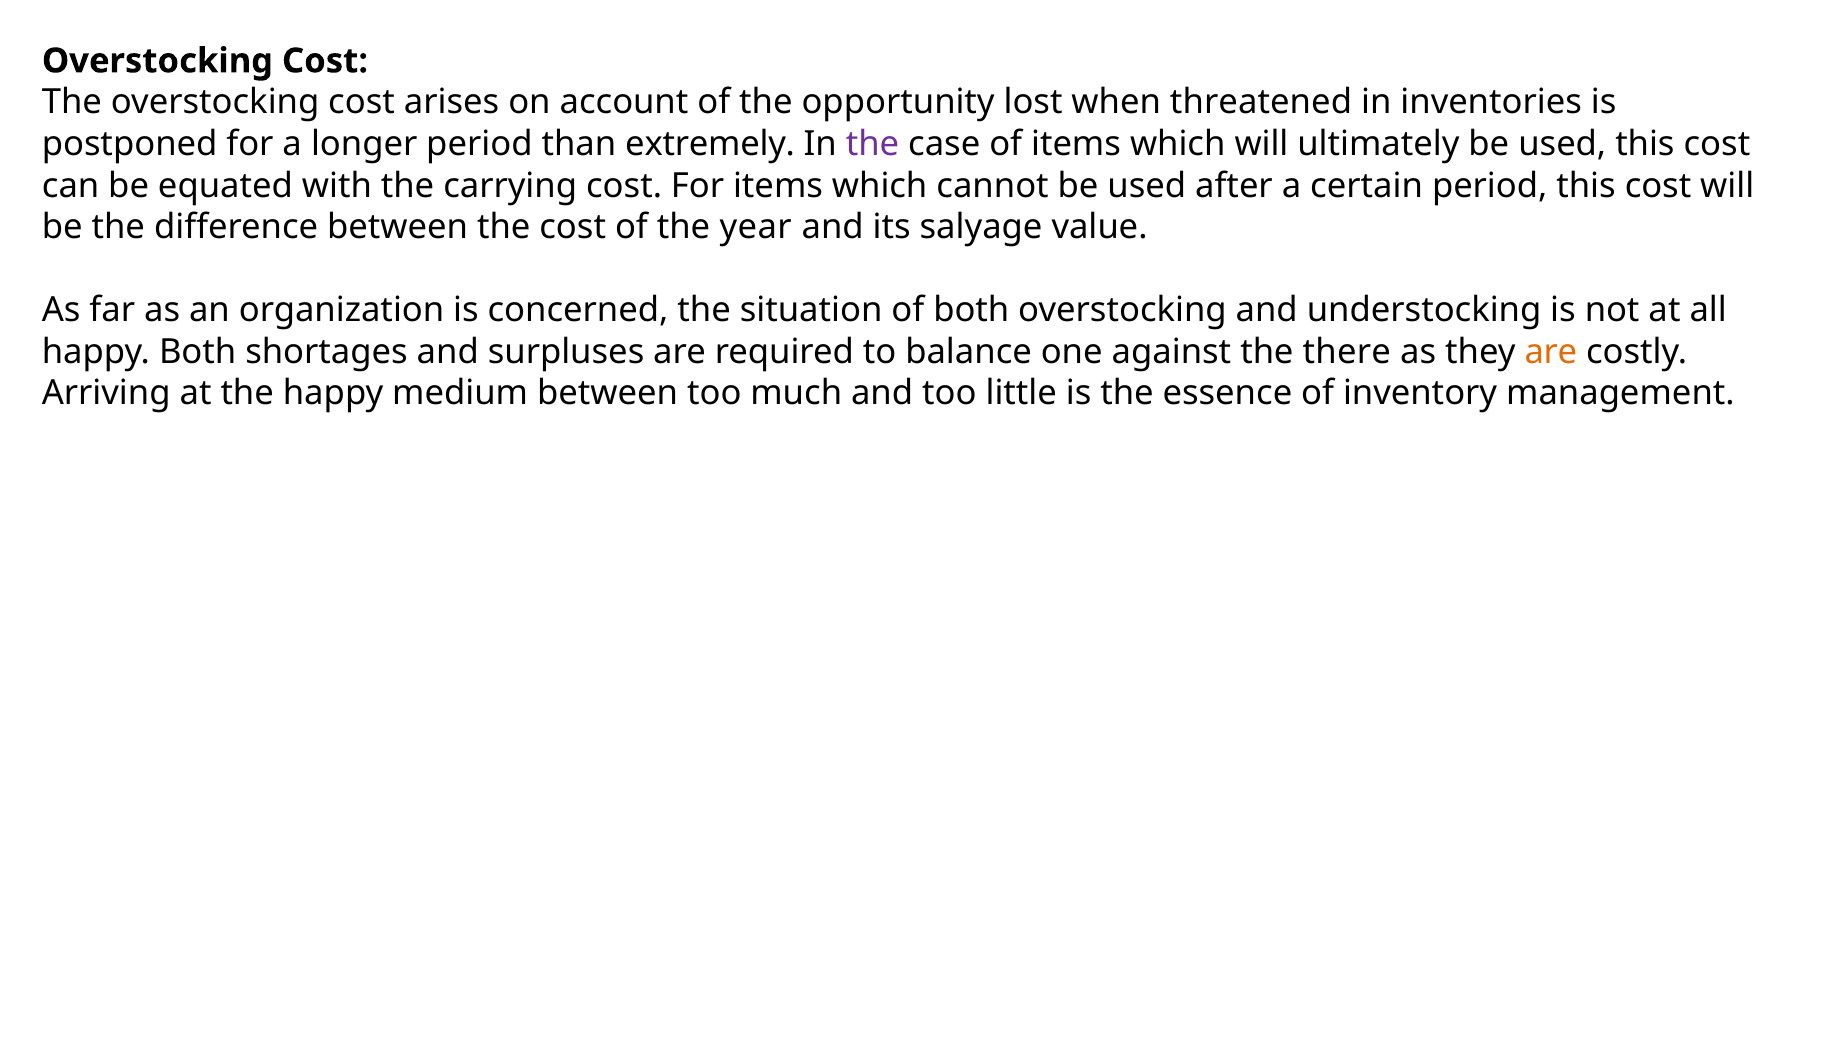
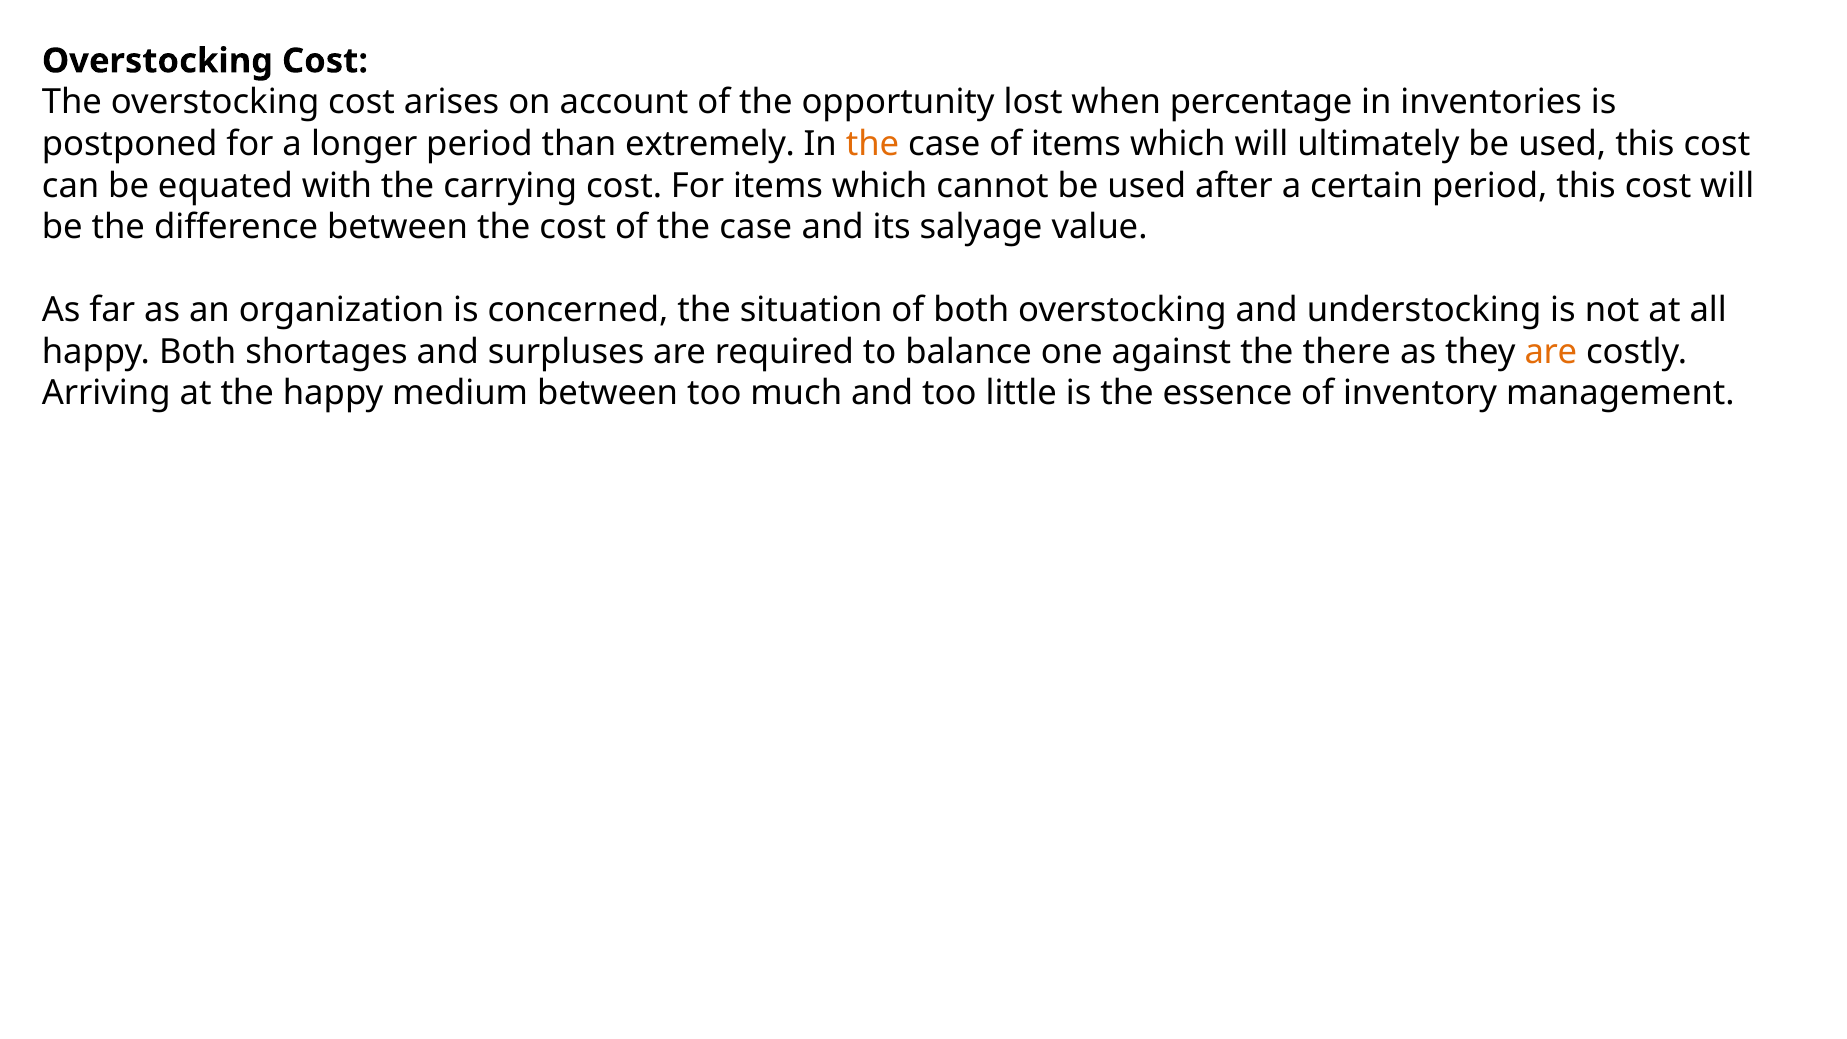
threatened: threatened -> percentage
the at (872, 144) colour: purple -> orange
of the year: year -> case
